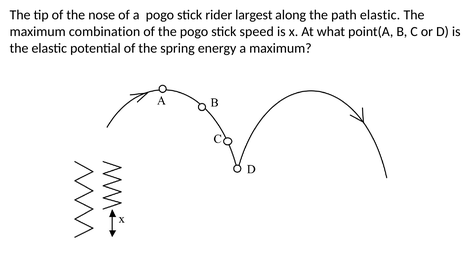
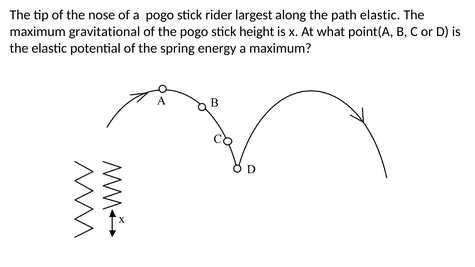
combination: combination -> gravitational
speed: speed -> height
